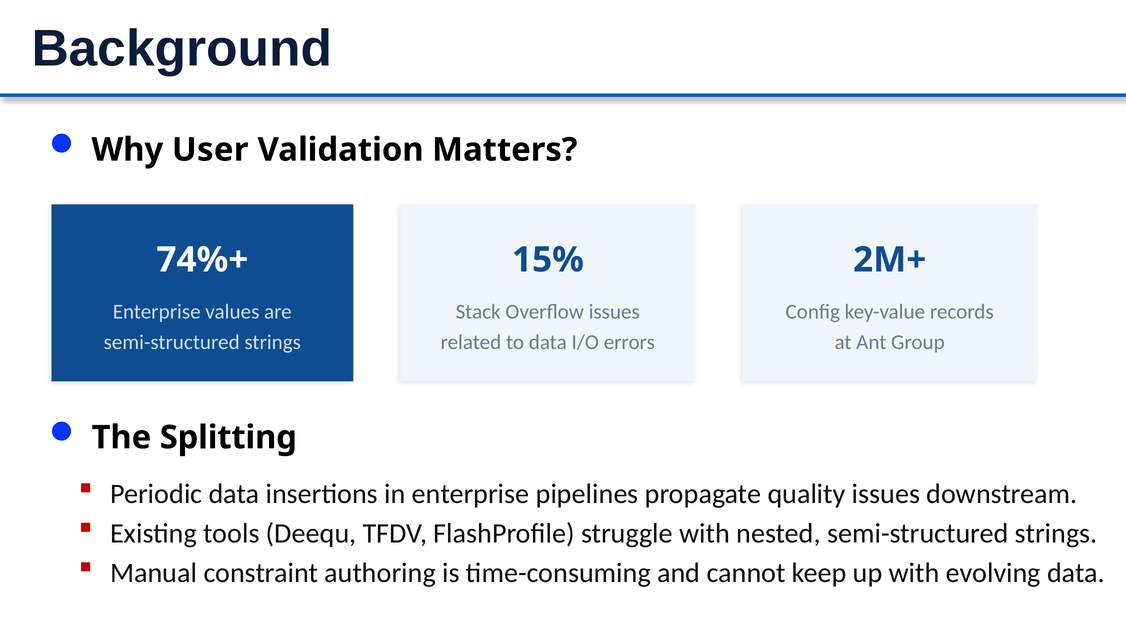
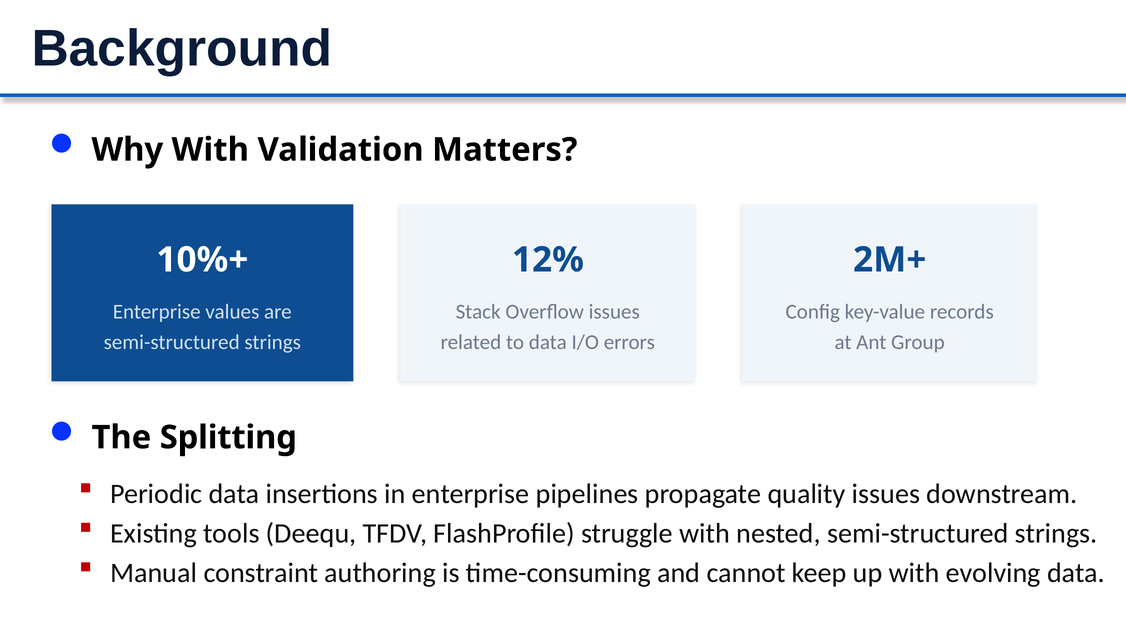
Why User: User -> With
74%+: 74%+ -> 10%+
15%: 15% -> 12%
